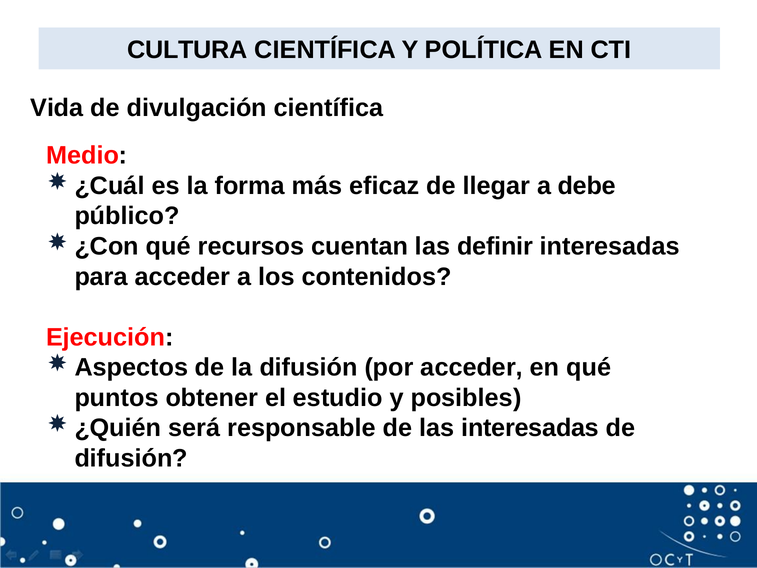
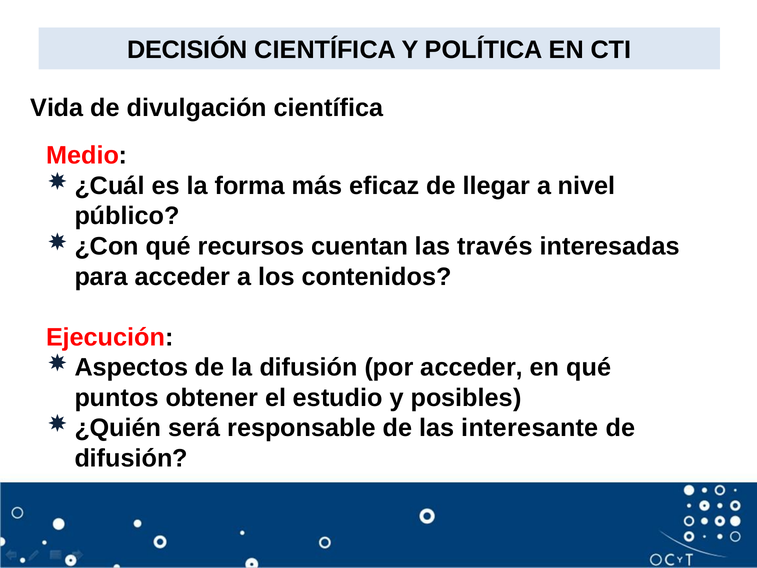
CULTURA: CULTURA -> DECISIÓN
debe: debe -> nivel
definir: definir -> través
las interesadas: interesadas -> interesante
